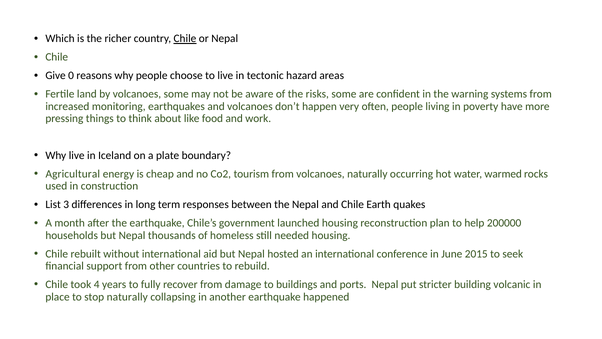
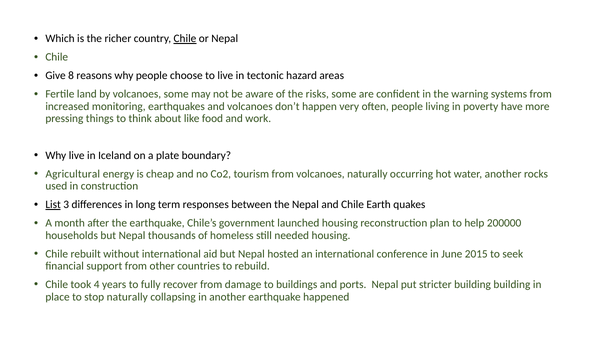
0: 0 -> 8
water warmed: warmed -> another
List underline: none -> present
building volcanic: volcanic -> building
